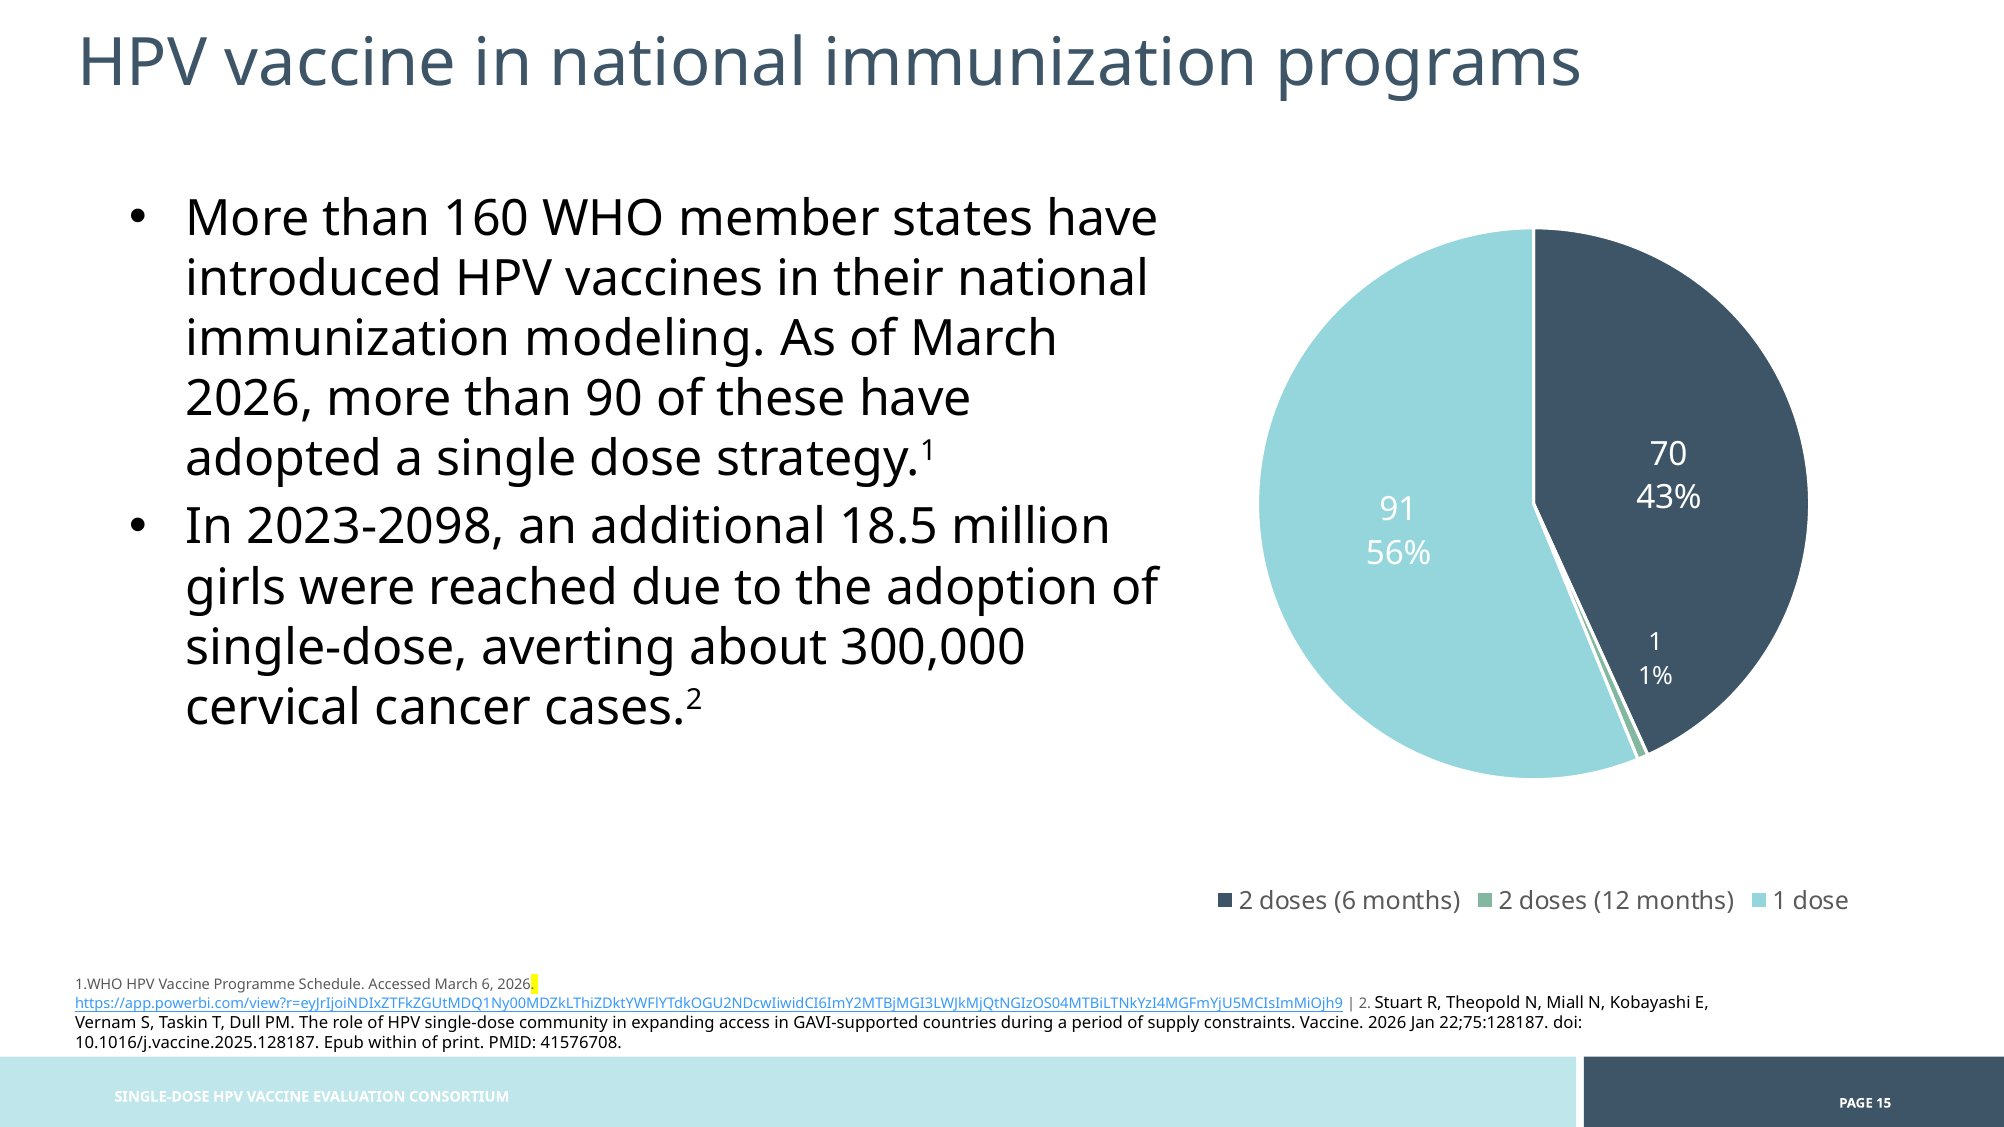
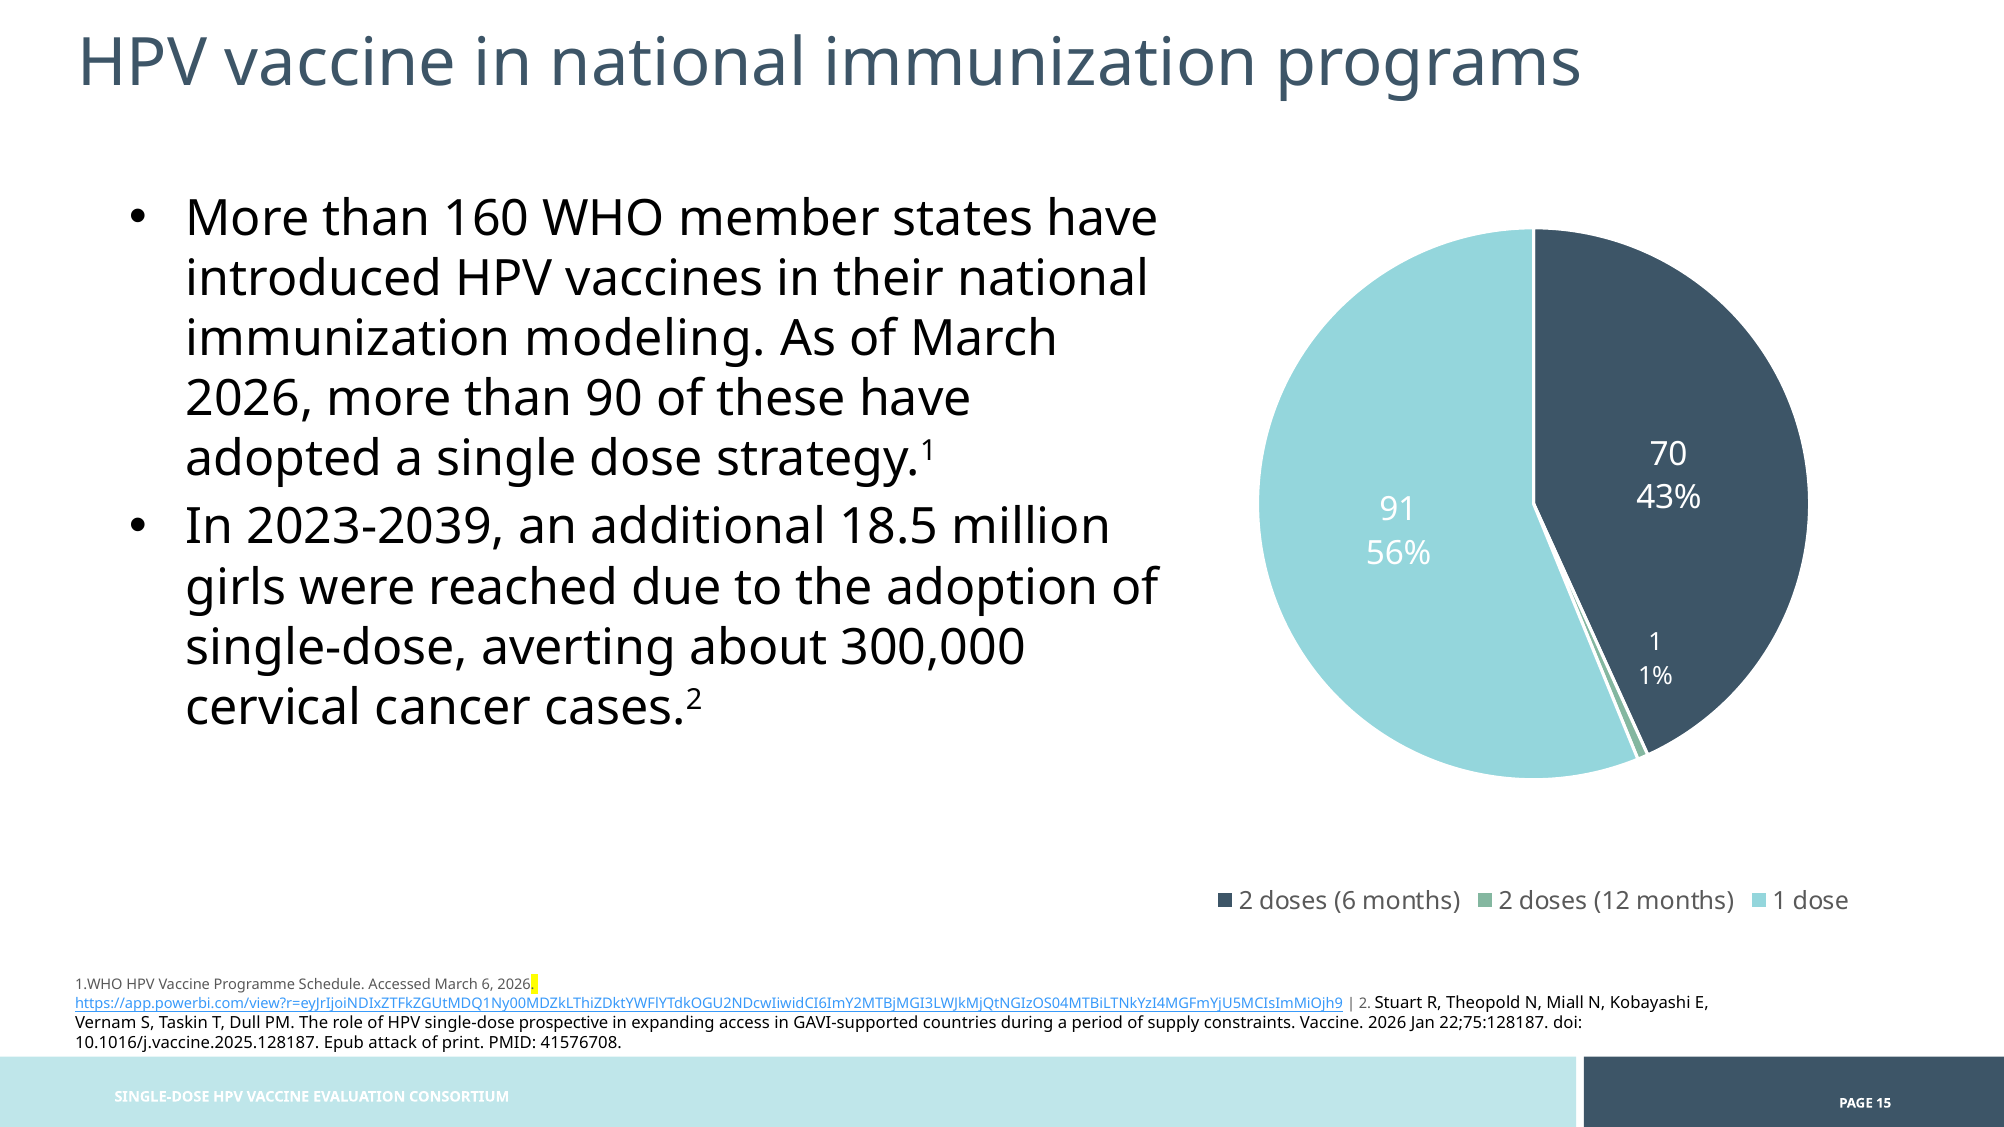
2023-2098: 2023-2098 -> 2023-2039
community: community -> prospective
within: within -> attack
